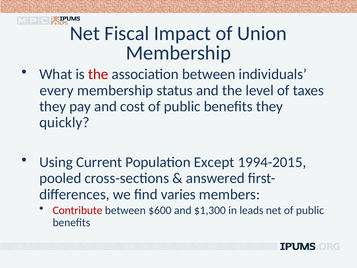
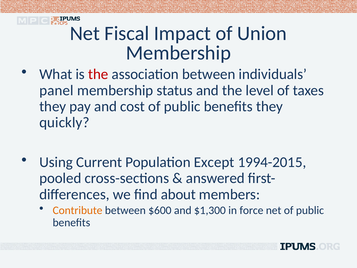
every: every -> panel
varies: varies -> about
Contribute colour: red -> orange
leads: leads -> force
